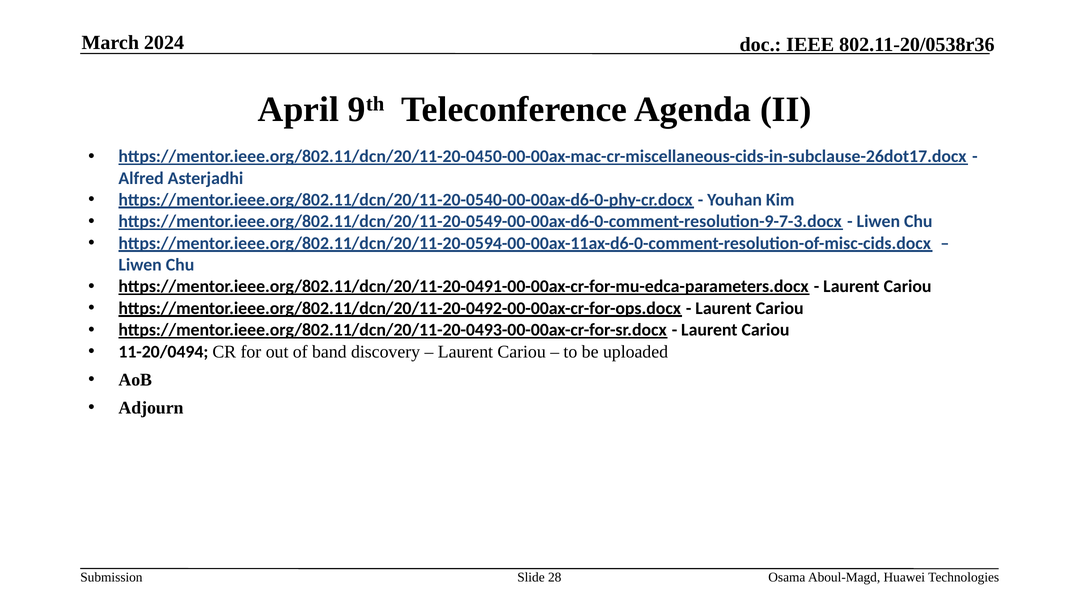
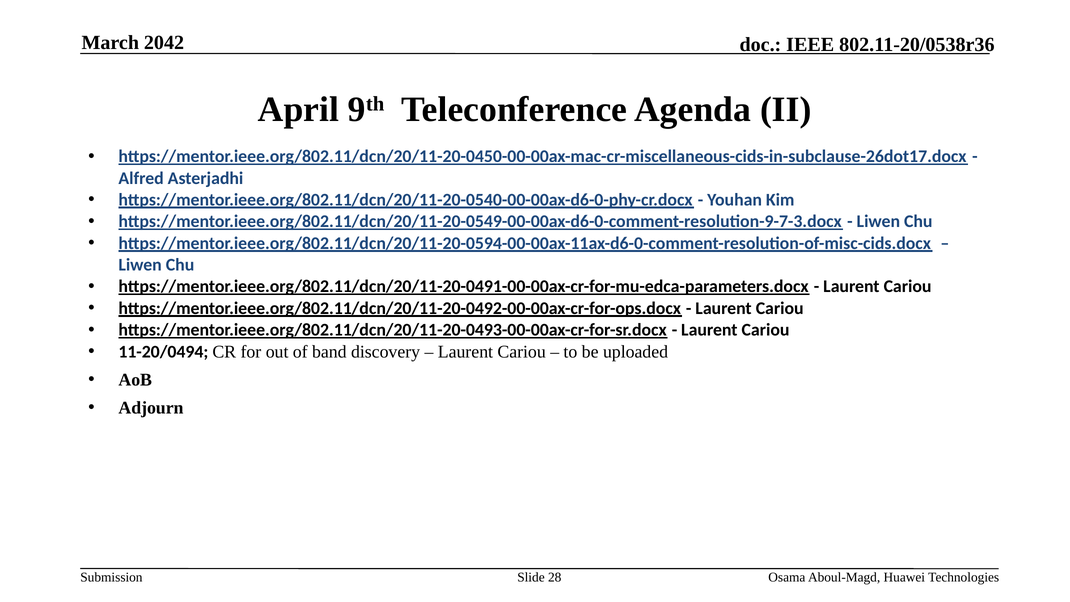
2024: 2024 -> 2042
